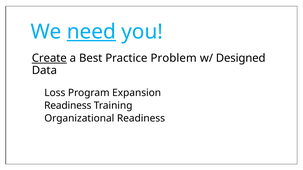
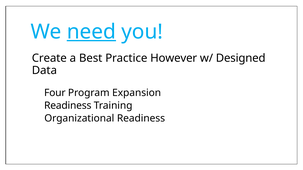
Create underline: present -> none
Problem: Problem -> However
Loss: Loss -> Four
